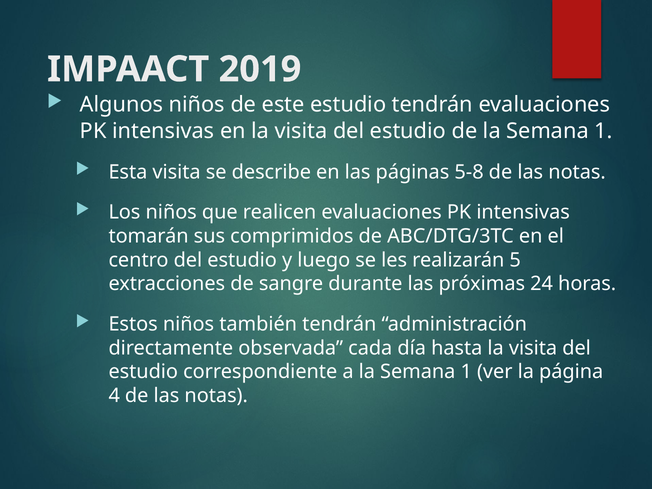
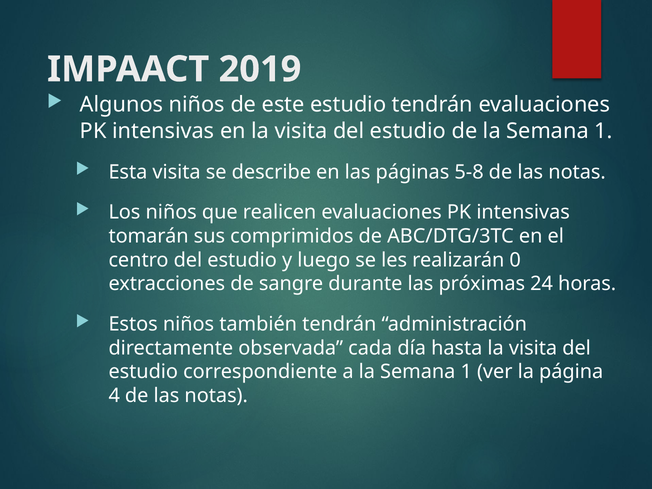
5: 5 -> 0
